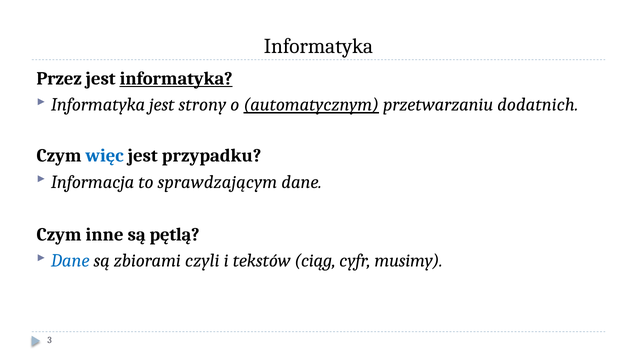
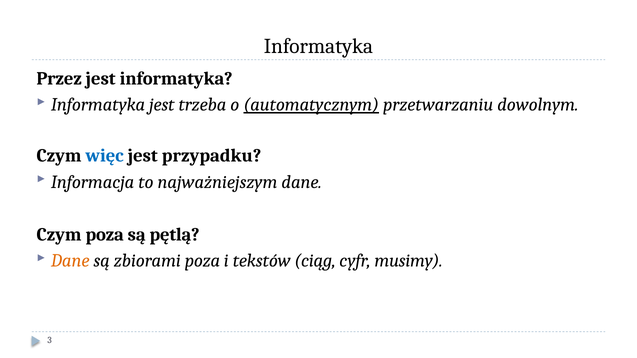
informatyka at (176, 79) underline: present -> none
strony: strony -> trzeba
dodatnich: dodatnich -> dowolnym
sprawdzającym: sprawdzającym -> najważniejszym
Czym inne: inne -> poza
Dane at (70, 261) colour: blue -> orange
zbiorami czyli: czyli -> poza
